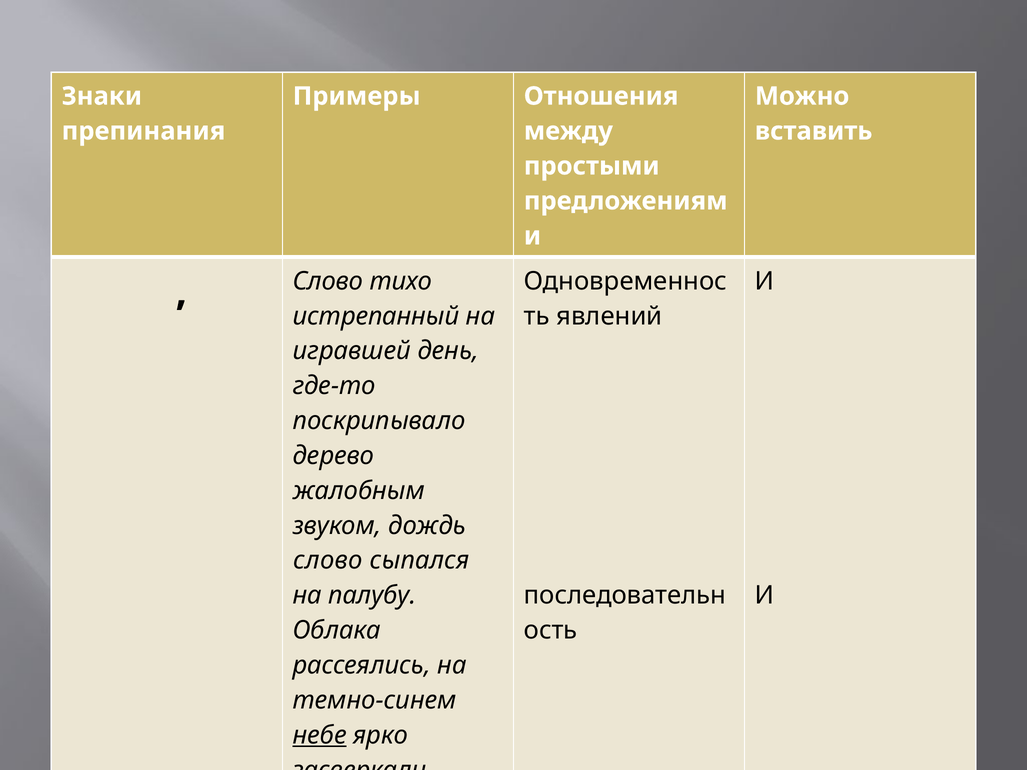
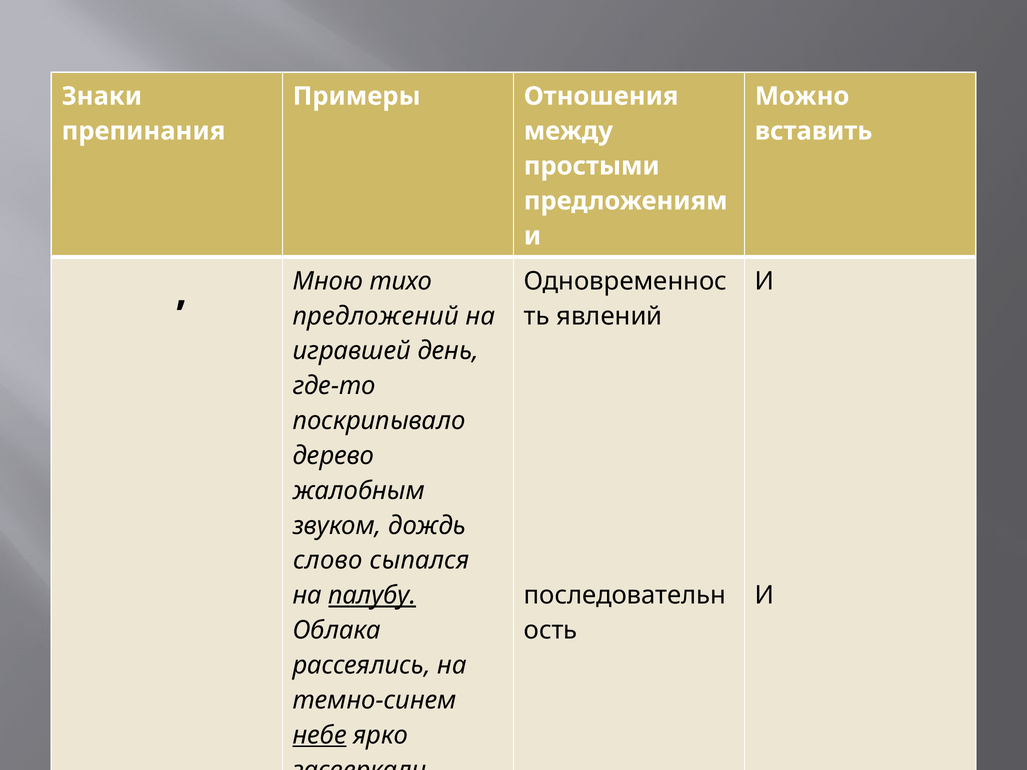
Слово at (328, 281): Слово -> Мною
истрепанный: истрепанный -> предложений
палубу underline: none -> present
